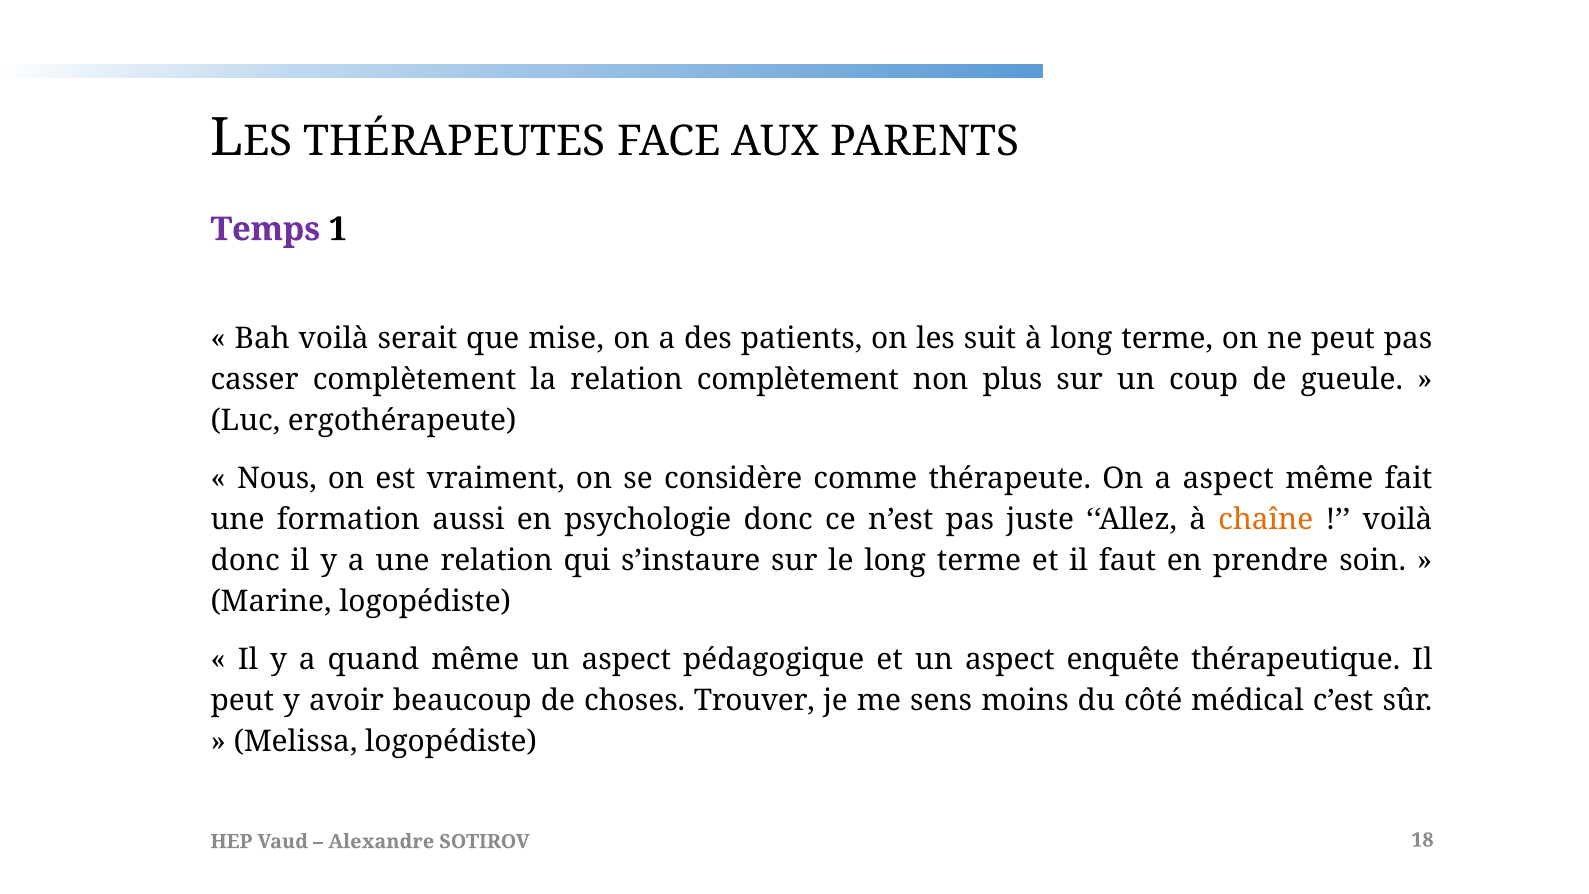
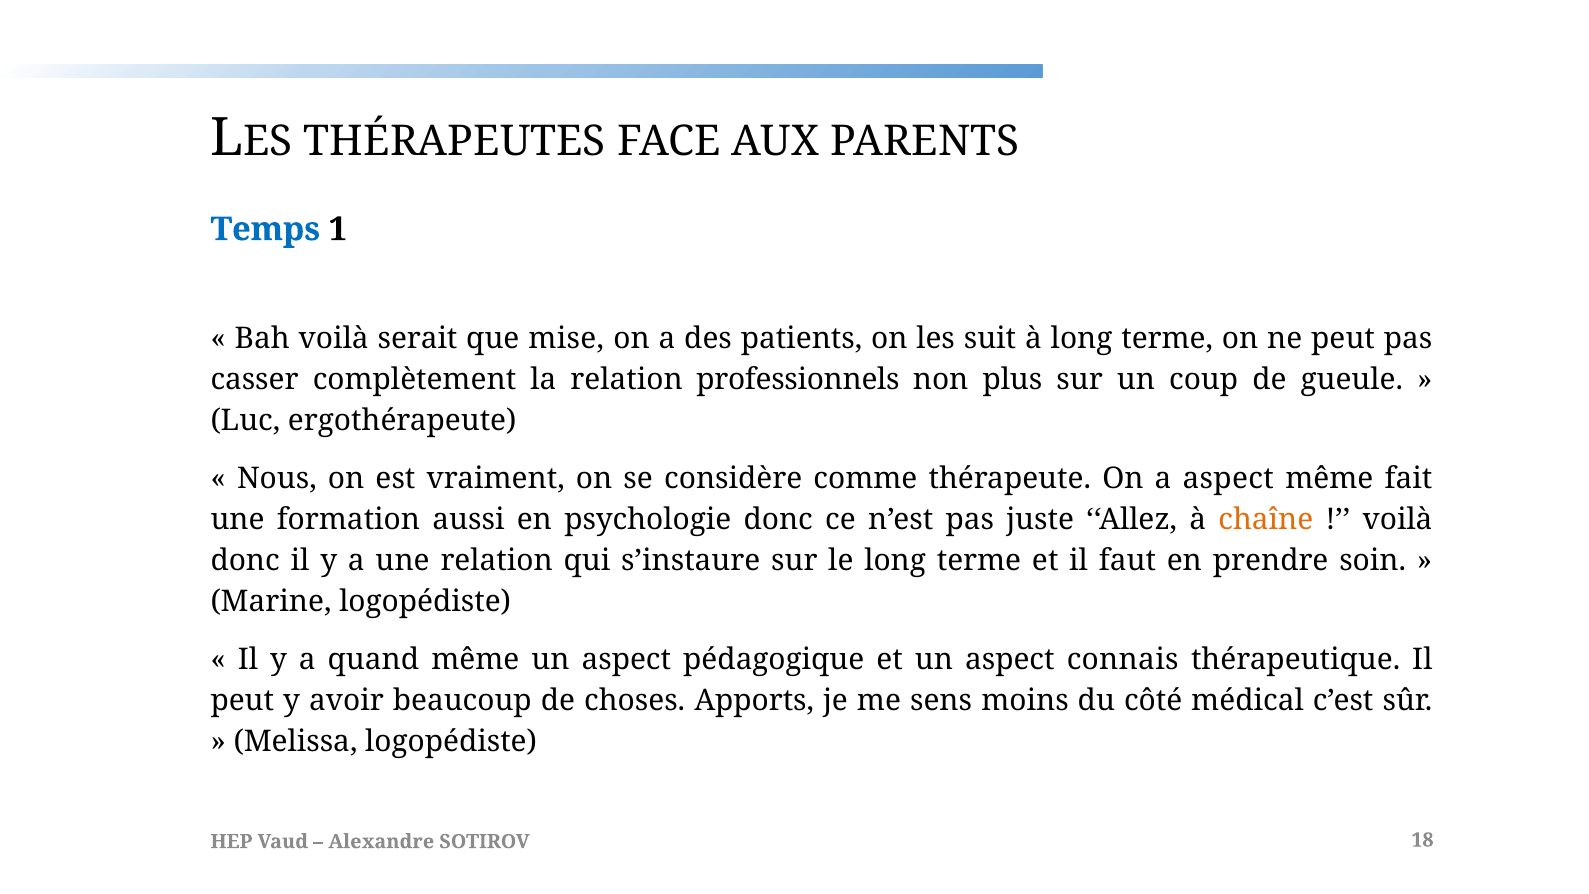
Temps colour: purple -> blue
relation complètement: complètement -> professionnels
enquête: enquête -> connais
Trouver: Trouver -> Apports
